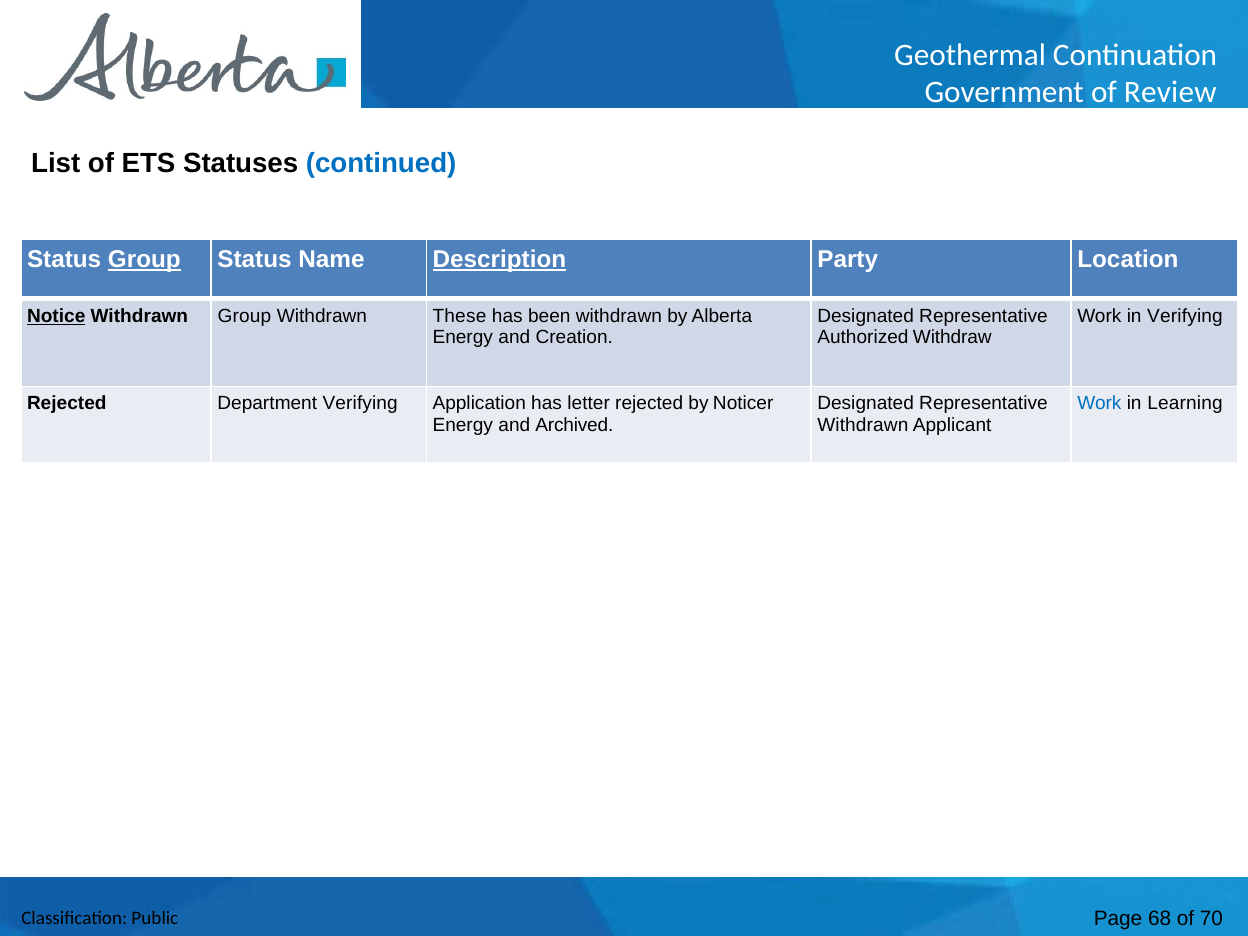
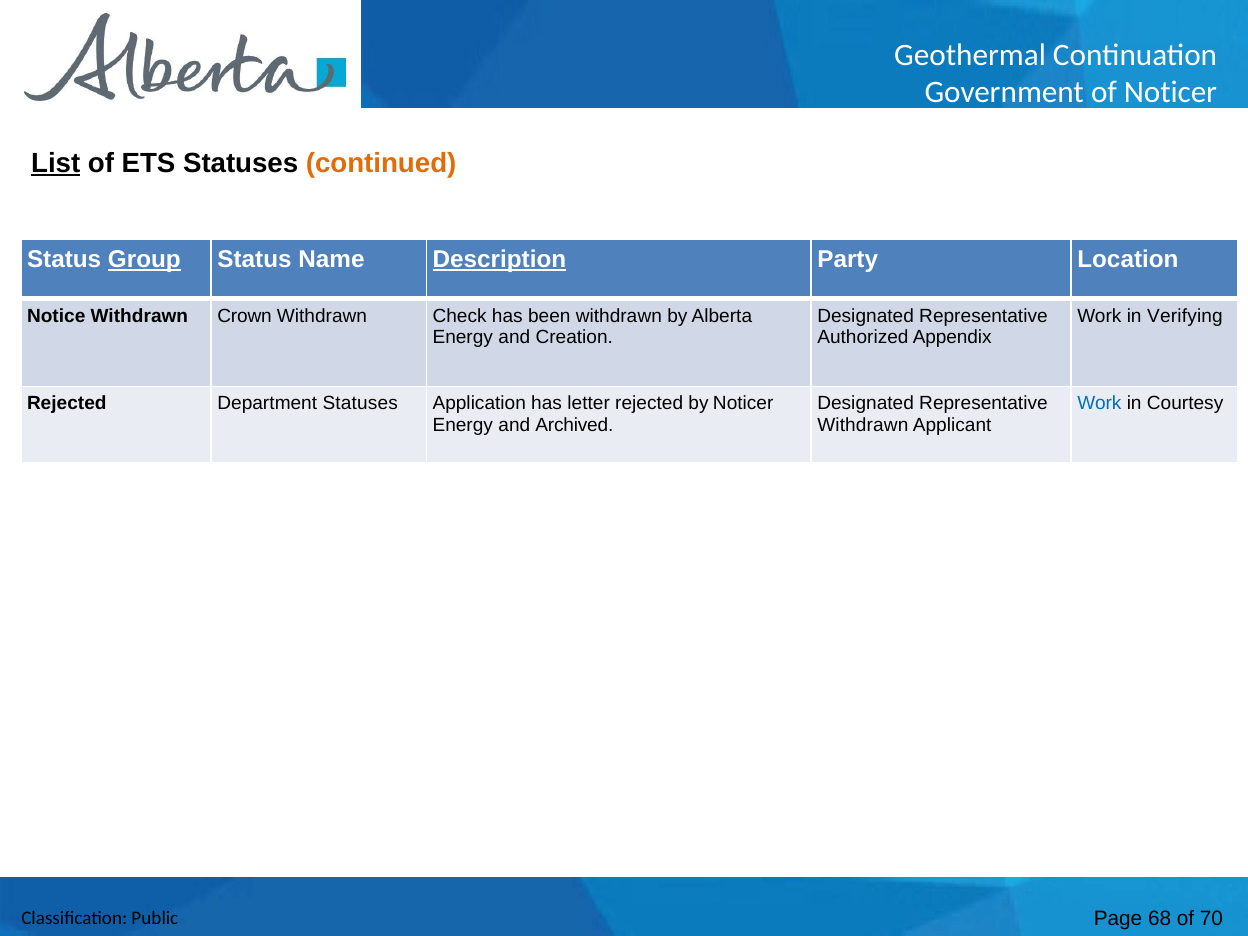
of Review: Review -> Noticer
List underline: none -> present
continued colour: blue -> orange
Notice underline: present -> none
Withdrawn Group: Group -> Crown
These: These -> Check
Withdraw: Withdraw -> Appendix
Department Verifying: Verifying -> Statuses
Learning: Learning -> Courtesy
